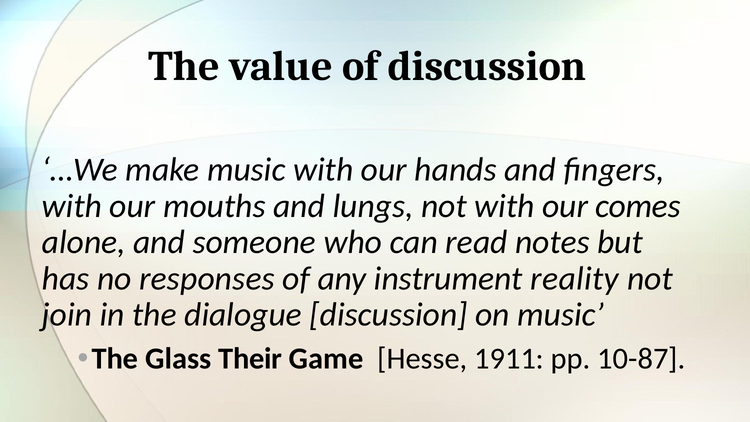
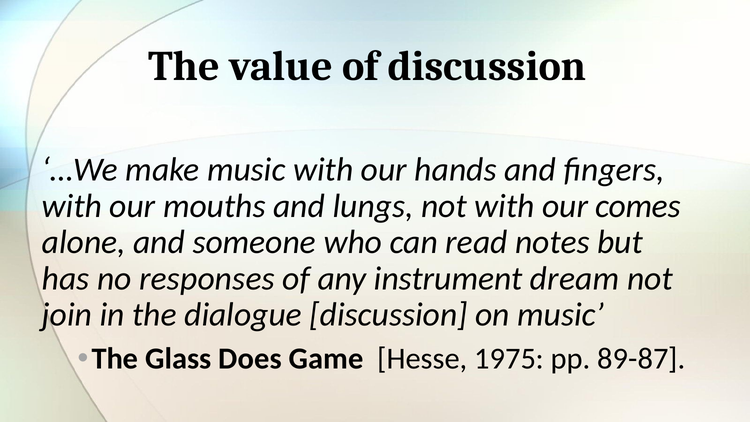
reality: reality -> dream
Their: Their -> Does
1911: 1911 -> 1975
10-87: 10-87 -> 89-87
